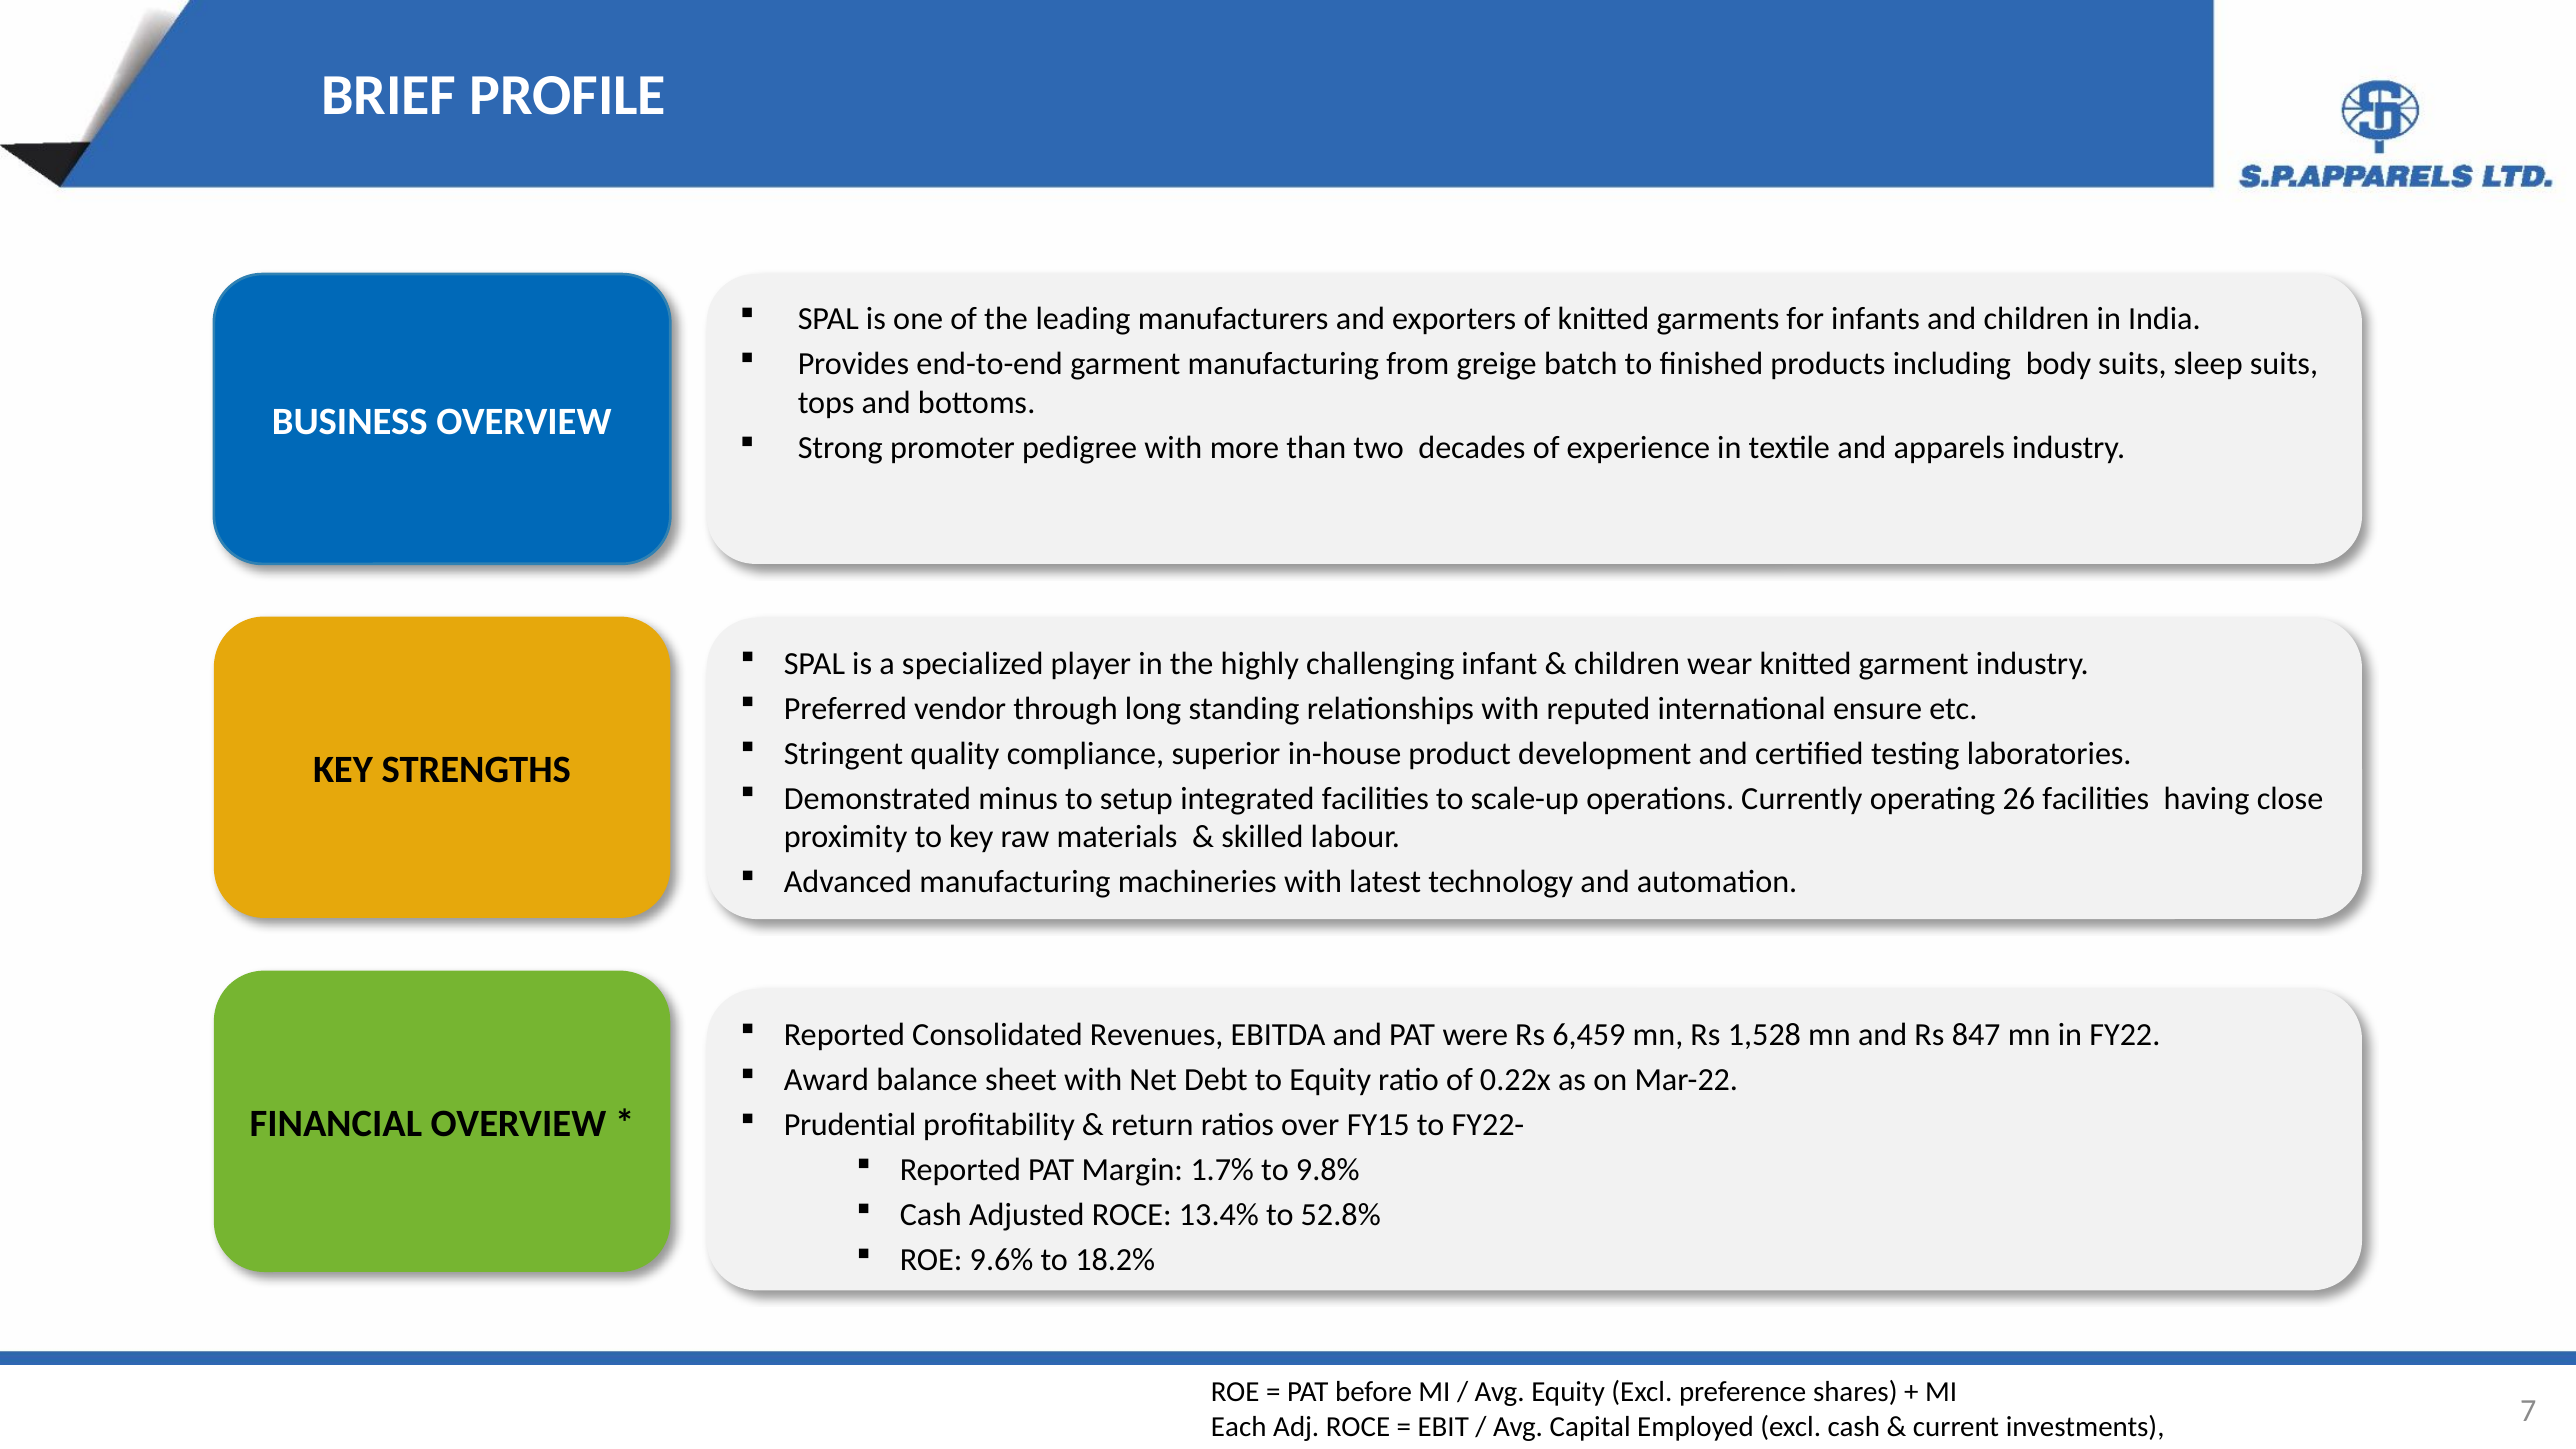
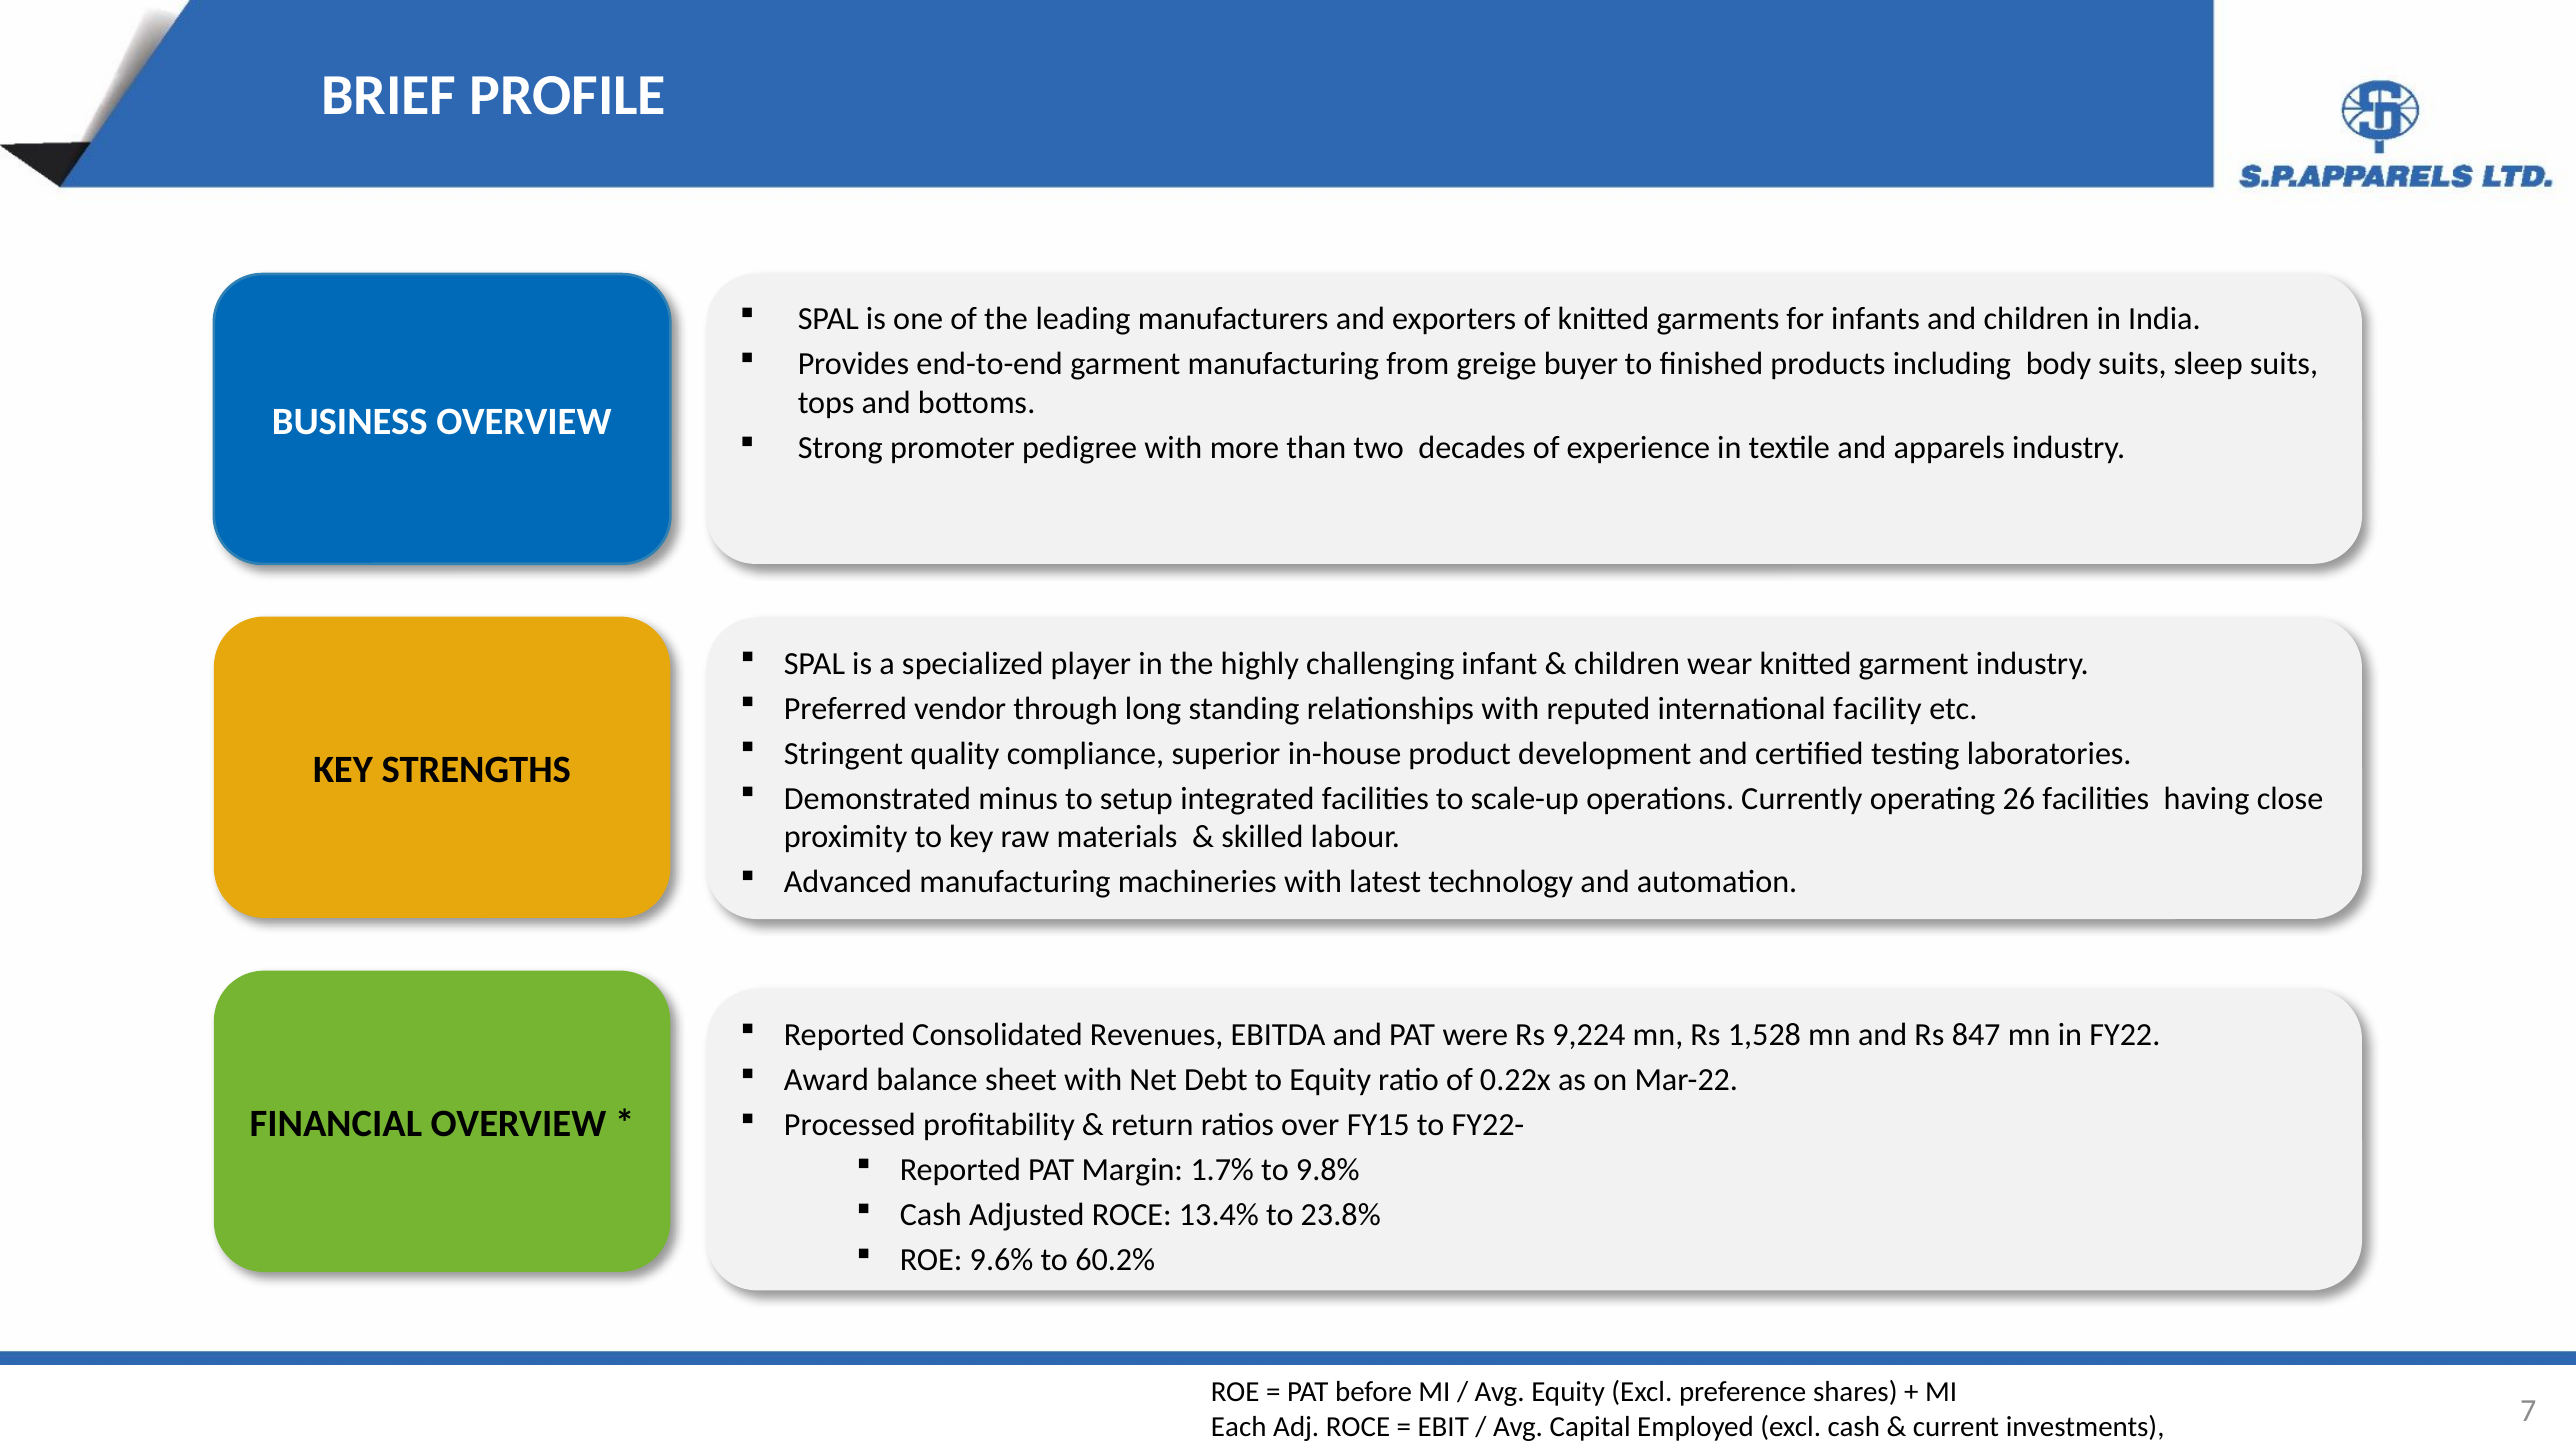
batch: batch -> buyer
ensure: ensure -> facility
6,459: 6,459 -> 9,224
Prudential: Prudential -> Processed
52.8%: 52.8% -> 23.8%
18.2%: 18.2% -> 60.2%
